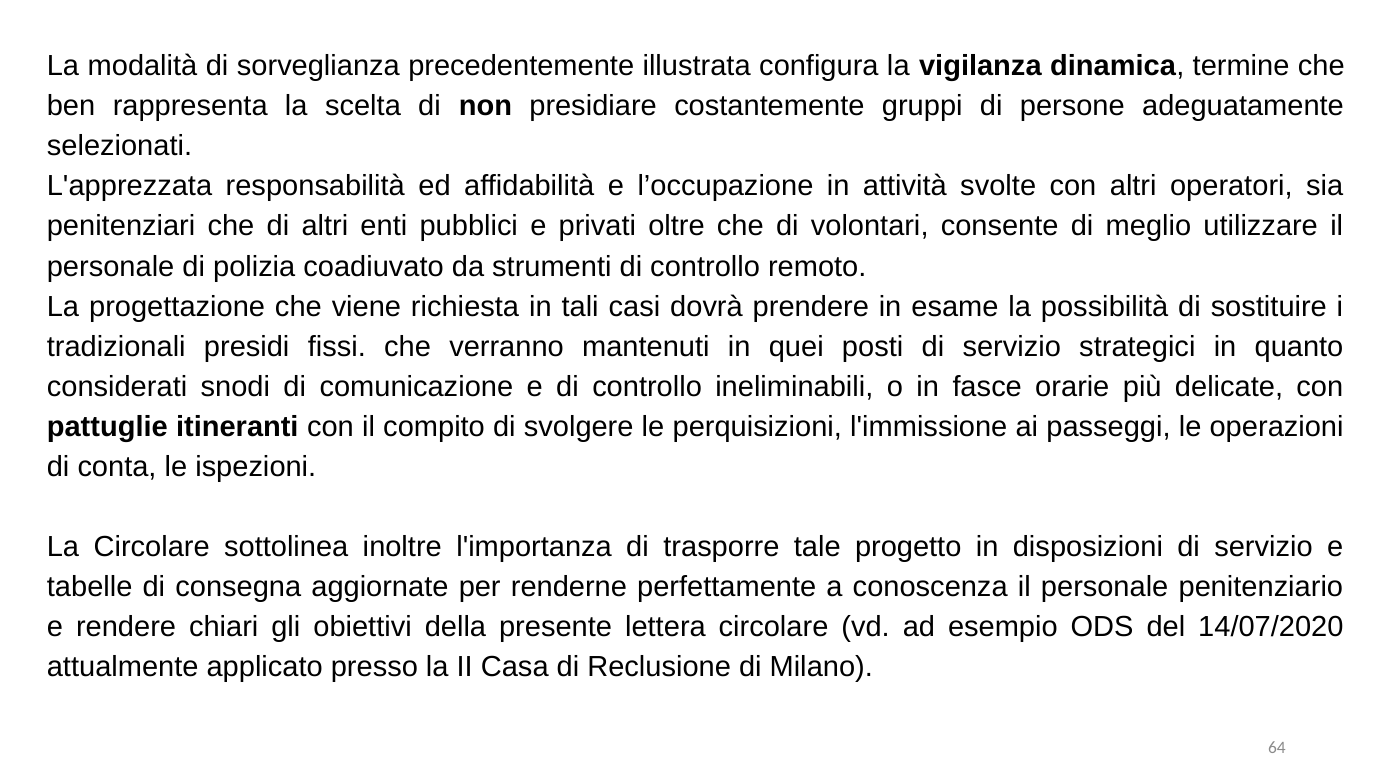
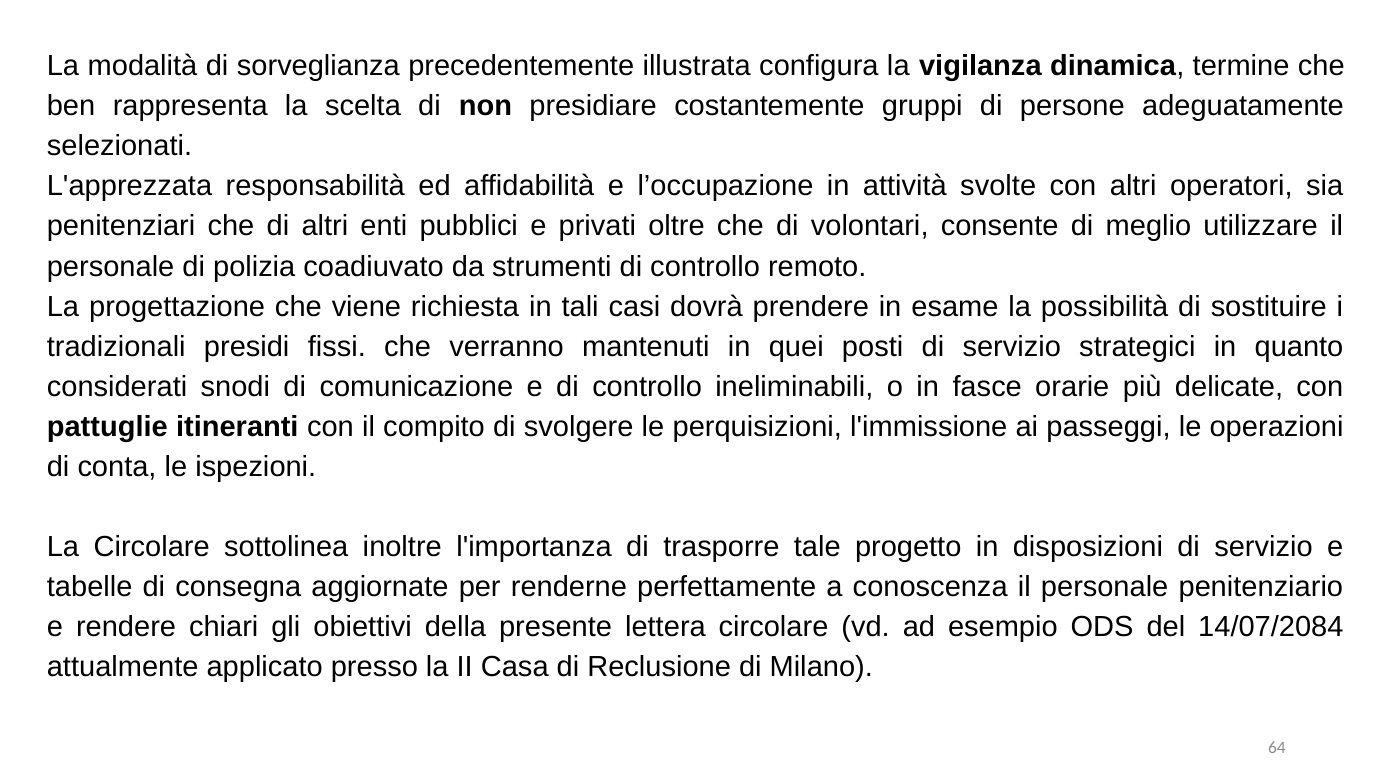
14/07/2020: 14/07/2020 -> 14/07/2084
